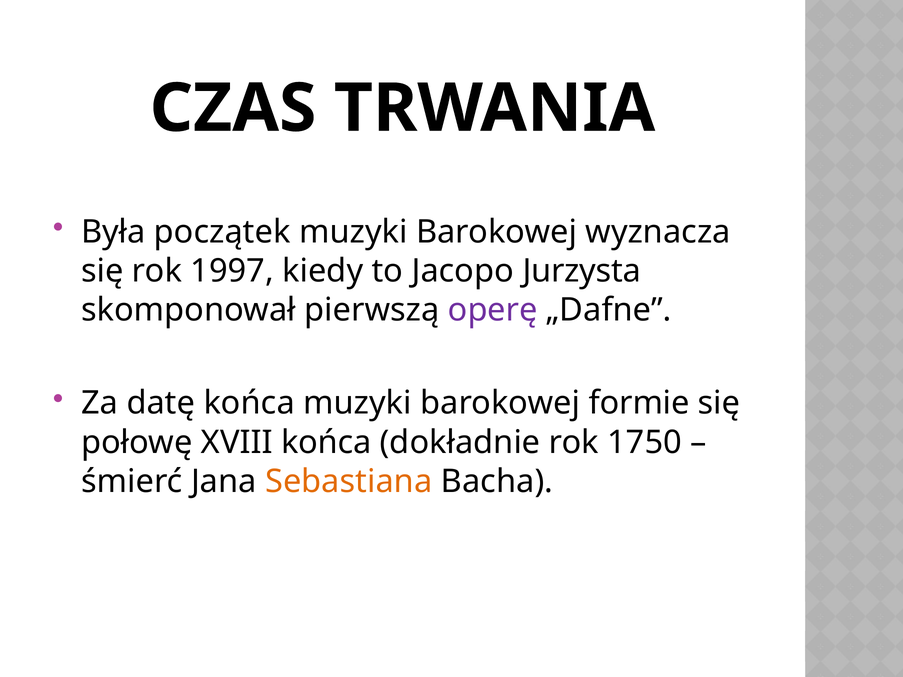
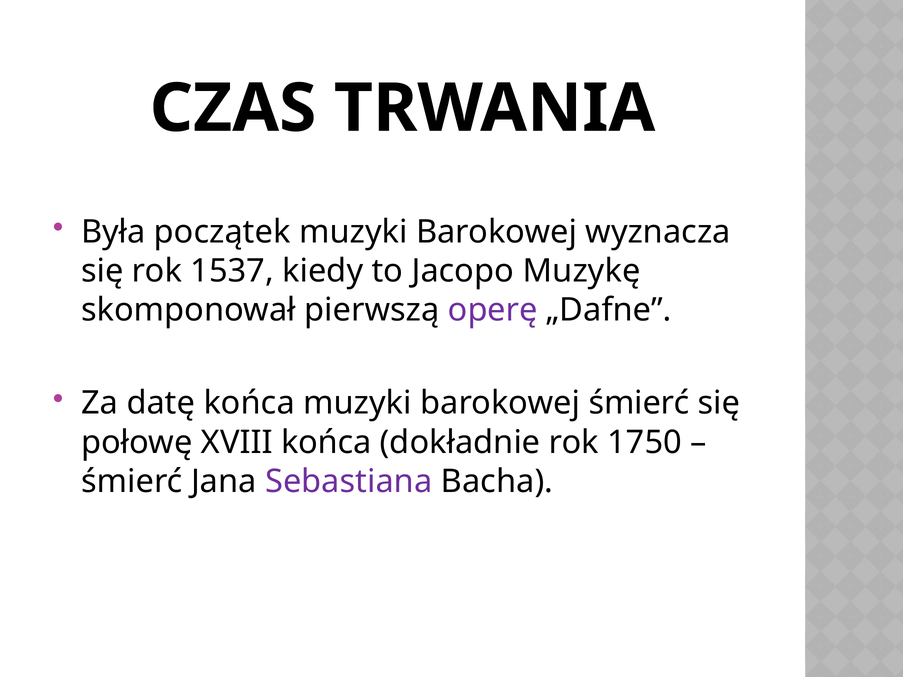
1997: 1997 -> 1537
Jurzysta: Jurzysta -> Muzykę
barokowej formie: formie -> śmierć
Sebastiana colour: orange -> purple
